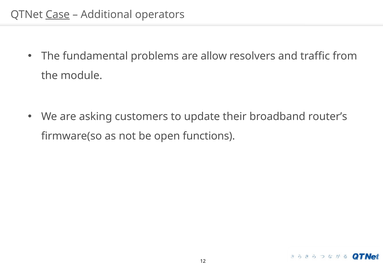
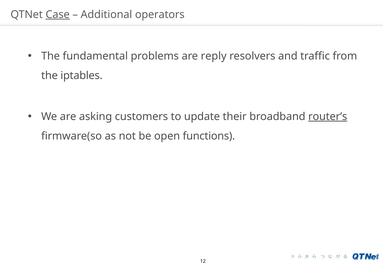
allow: allow -> reply
module: module -> iptables
router’s underline: none -> present
